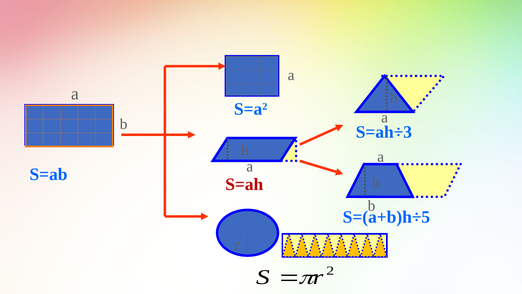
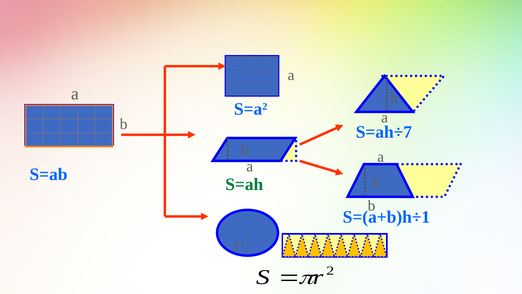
S=ah÷3: S=ah÷3 -> S=ah÷7
S=ah colour: red -> green
S=(a+b)h÷5: S=(a+b)h÷5 -> S=(a+b)h÷1
